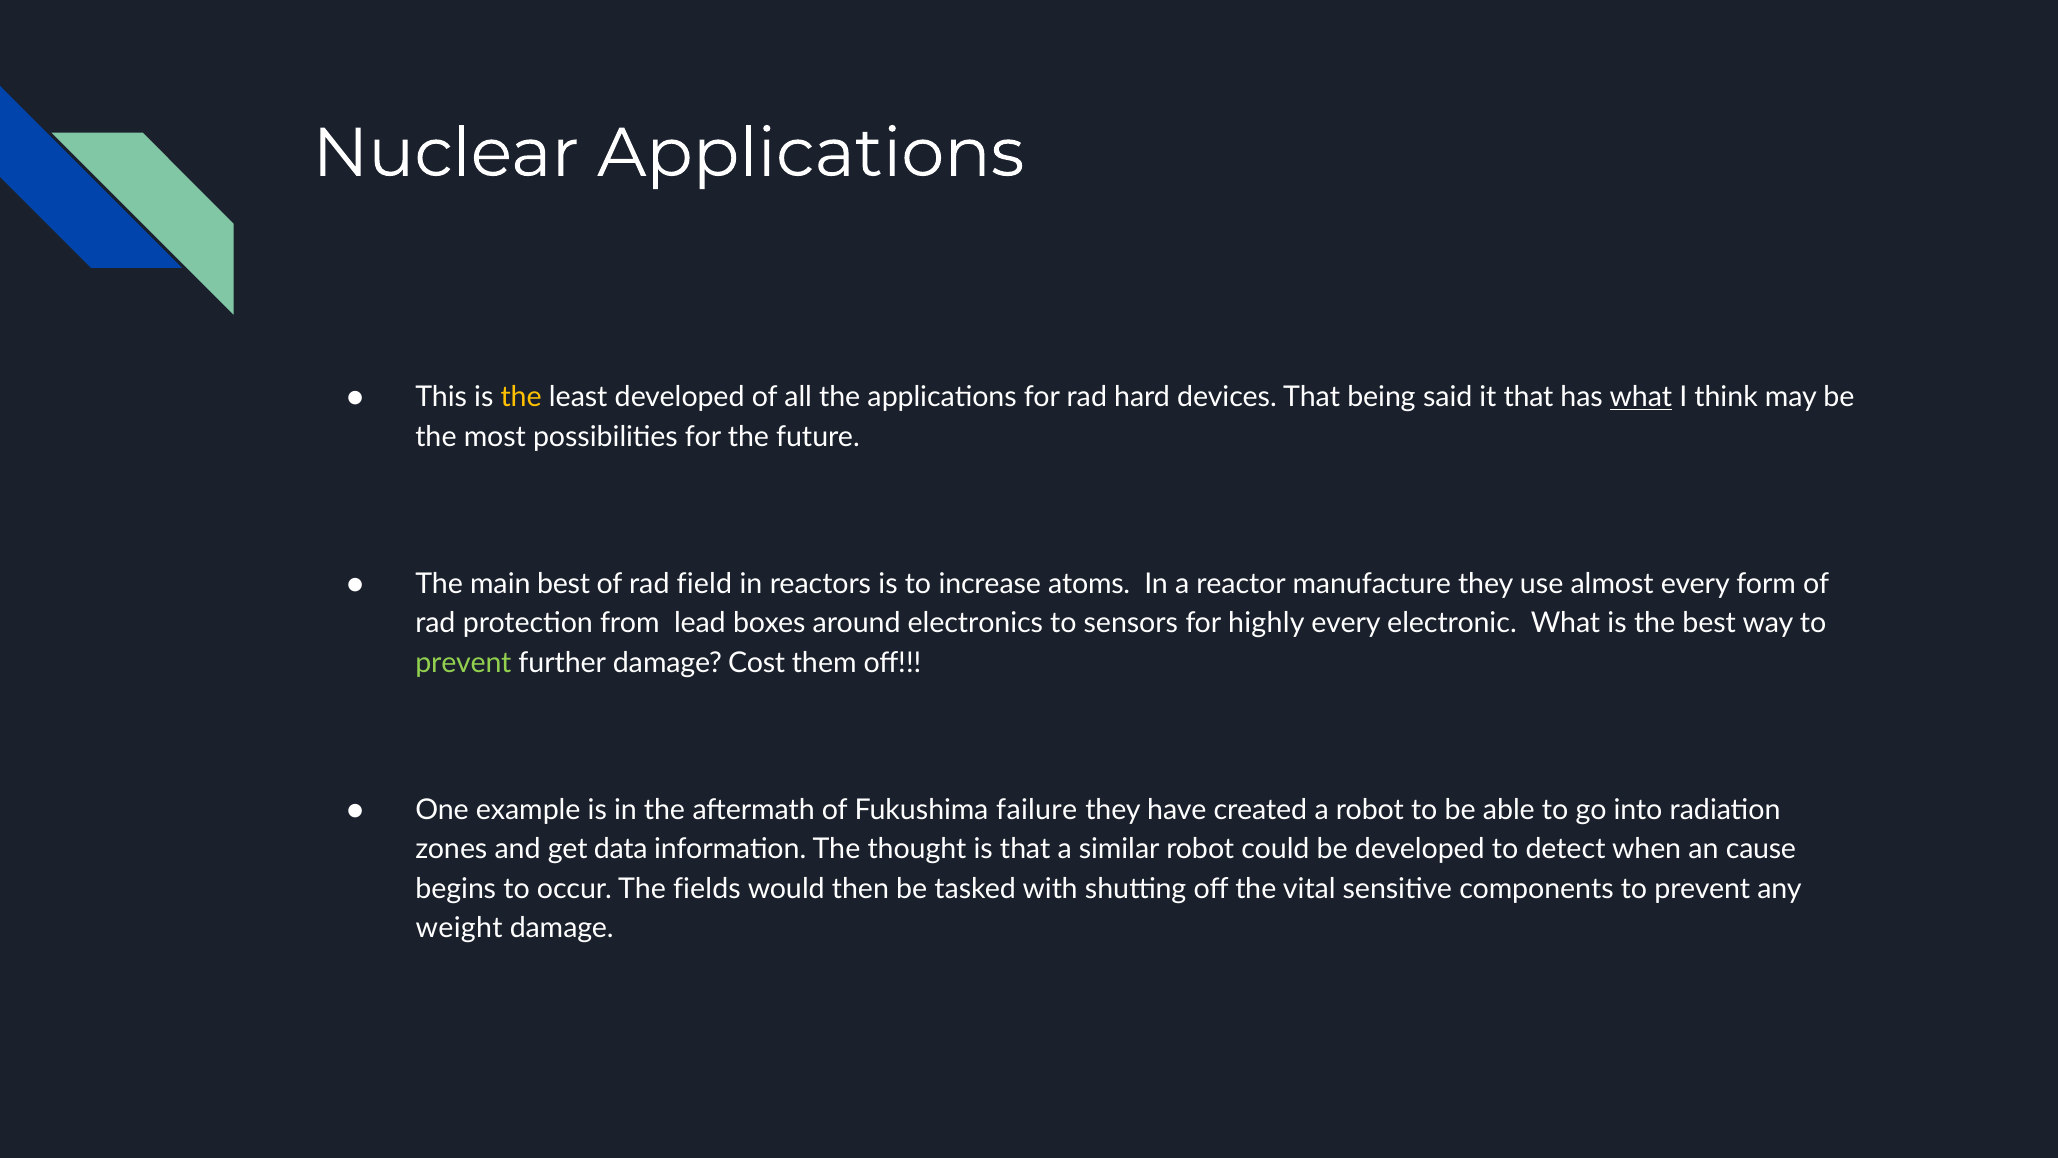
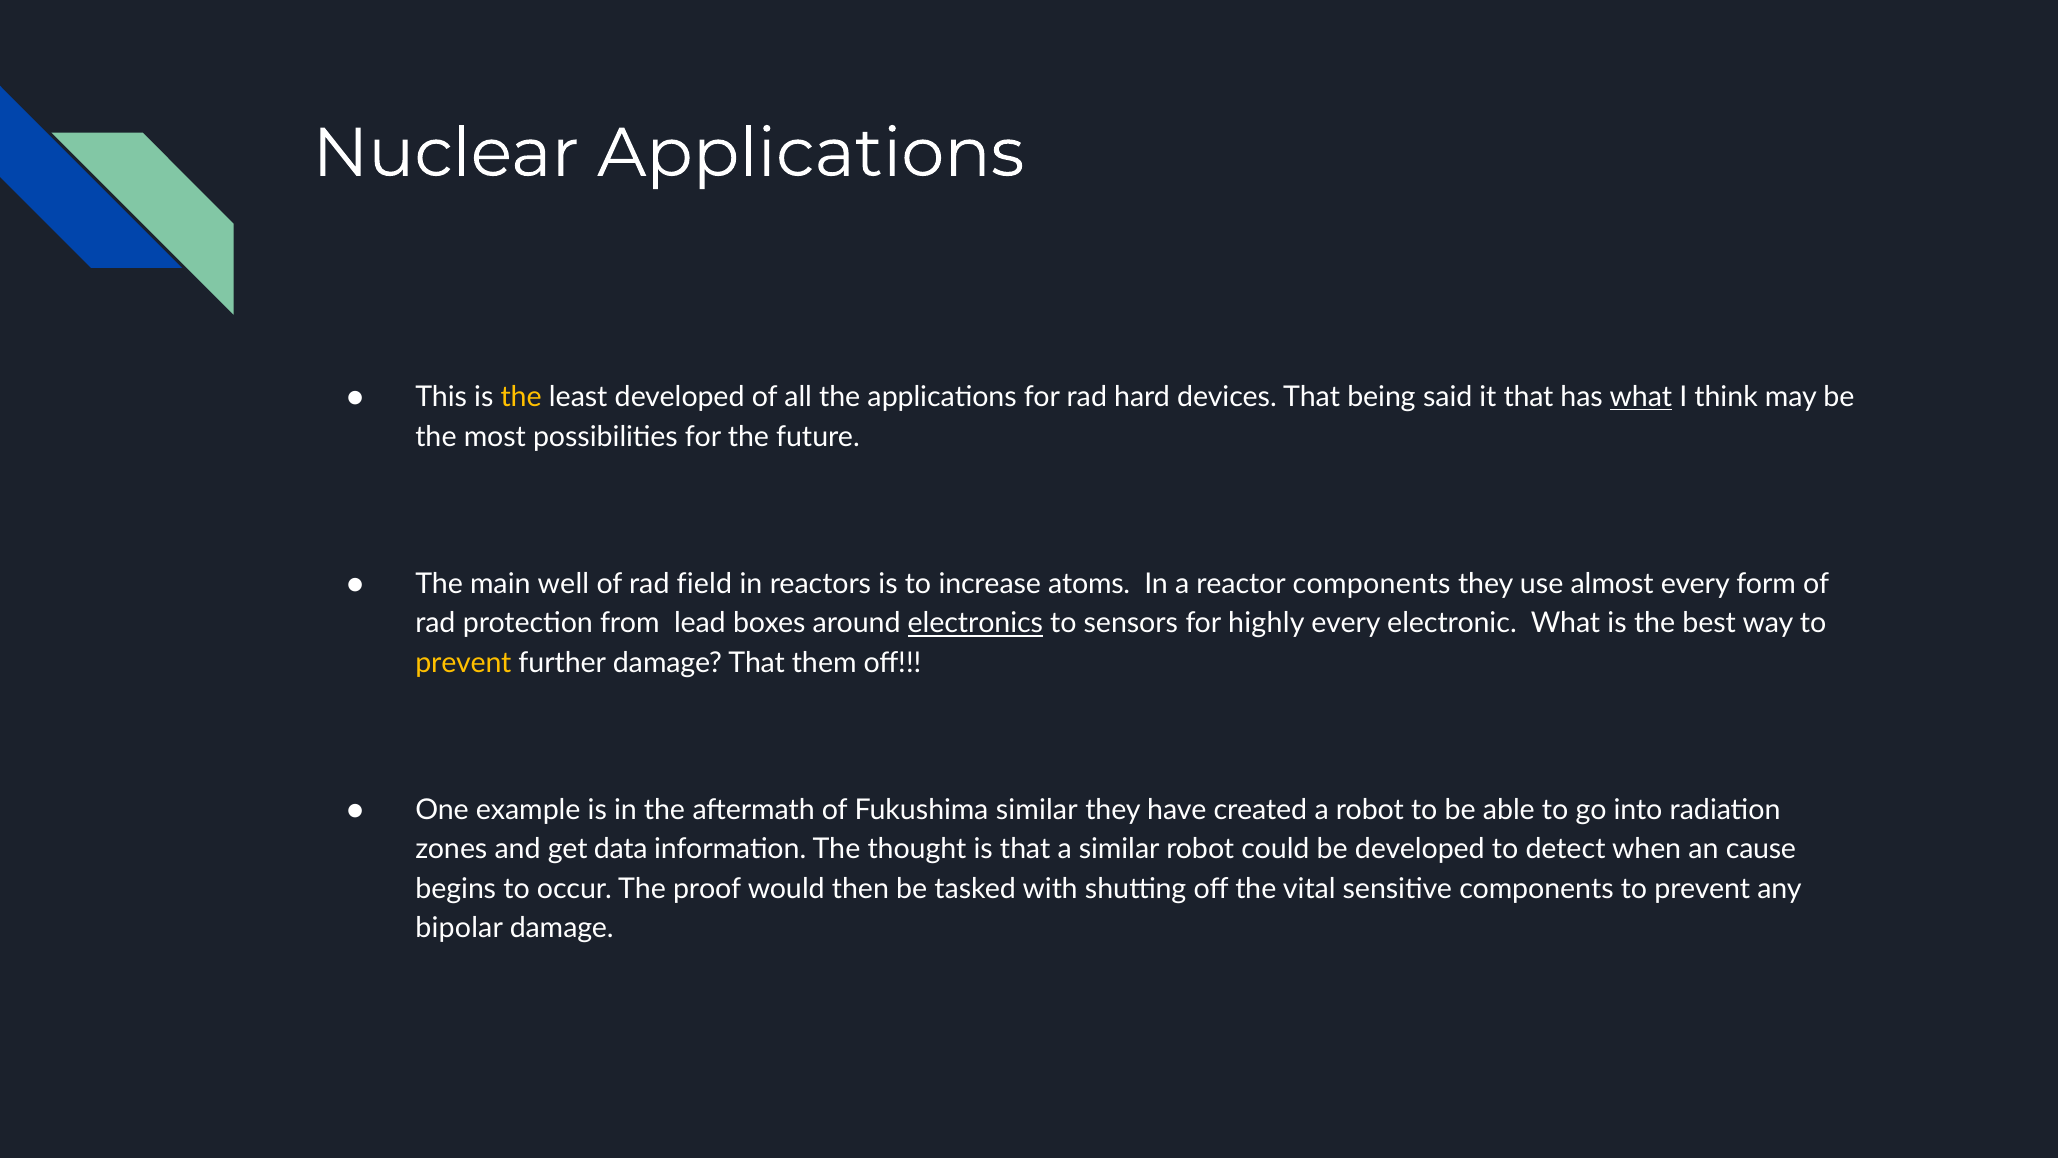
main best: best -> well
reactor manufacture: manufacture -> components
electronics underline: none -> present
prevent at (463, 663) colour: light green -> yellow
damage Cost: Cost -> That
Fukushima failure: failure -> similar
fields: fields -> proof
weight: weight -> bipolar
